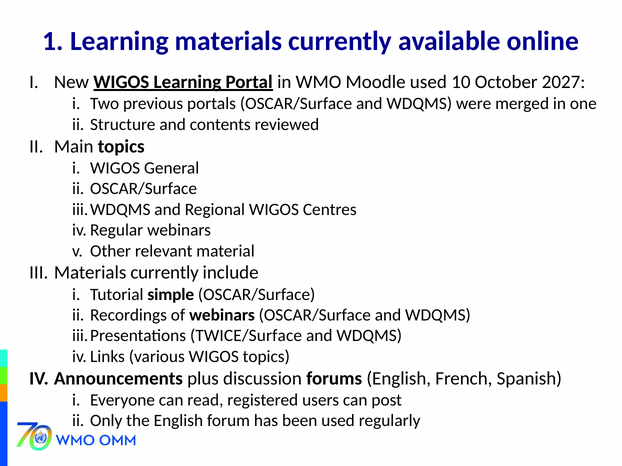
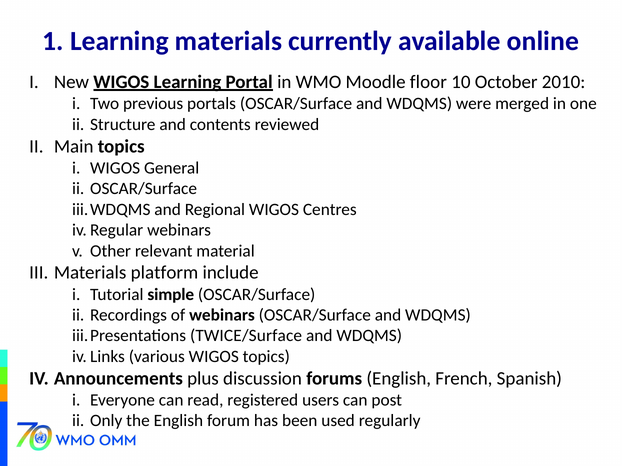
Moodle used: used -> floor
2027: 2027 -> 2010
currently at (165, 273): currently -> platform
